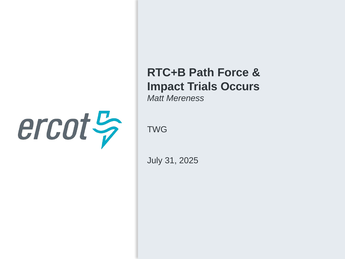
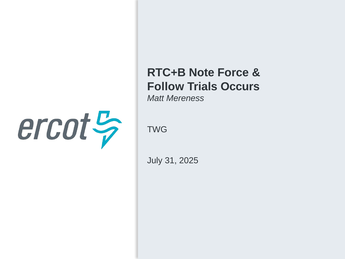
Path: Path -> Note
Impact: Impact -> Follow
